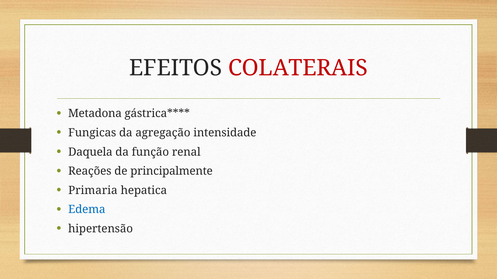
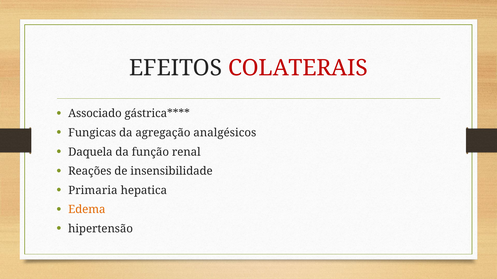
Metadona: Metadona -> Associado
intensidade: intensidade -> analgésicos
principalmente: principalmente -> insensibilidade
Edema colour: blue -> orange
